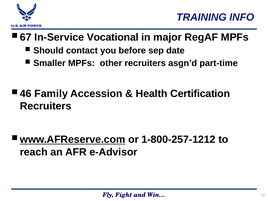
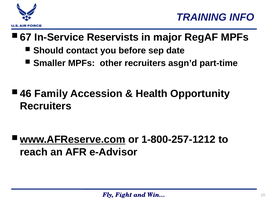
Vocational: Vocational -> Reservists
Certification: Certification -> Opportunity
